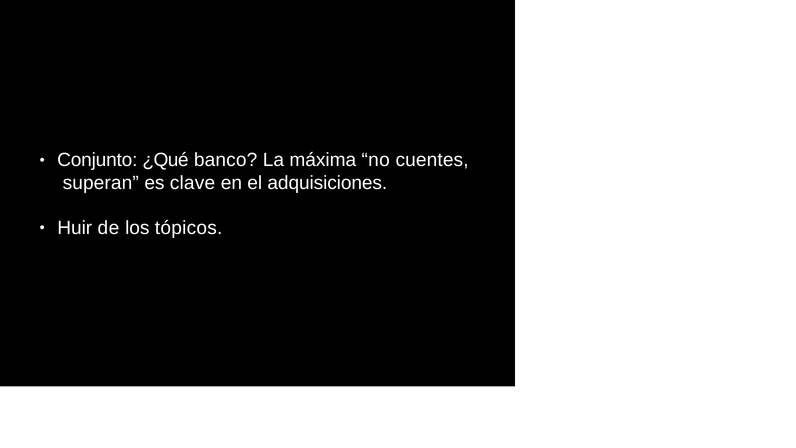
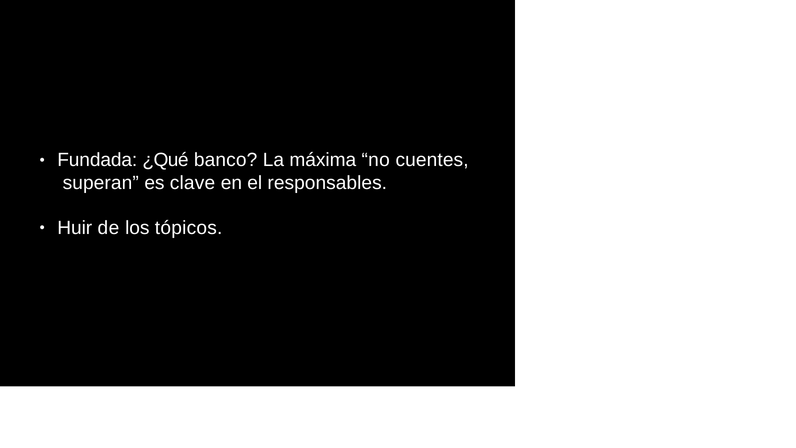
Conjunto: Conjunto -> Fundada
adquisiciones: adquisiciones -> responsables
